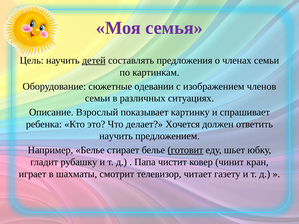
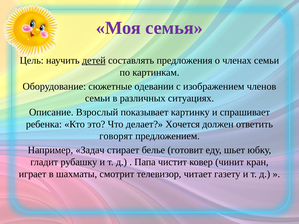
научить at (116, 136): научить -> говорят
Например Белье: Белье -> Задач
готовит underline: present -> none
